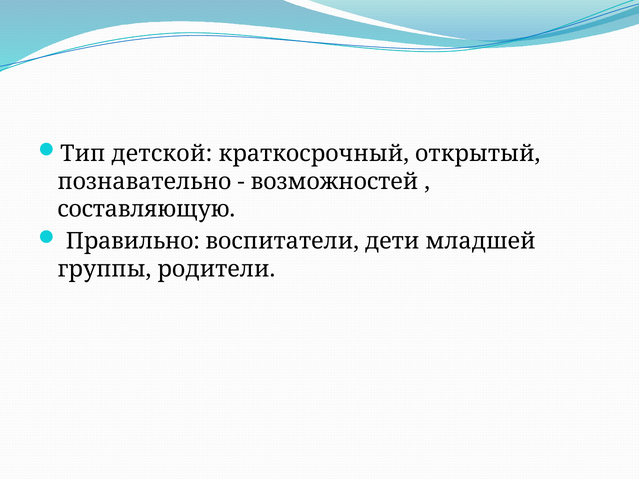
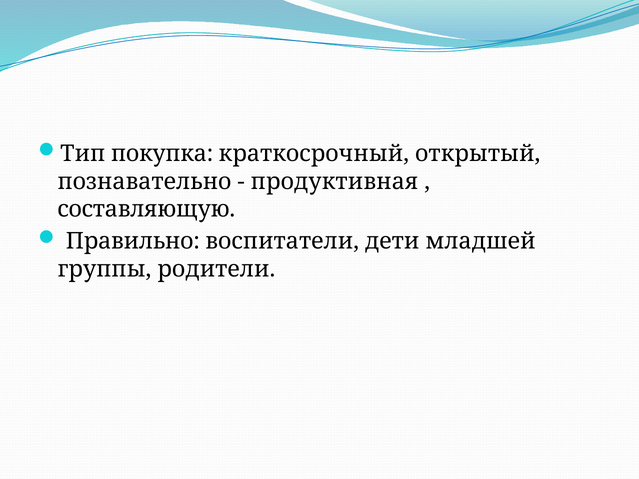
детской: детской -> покупка
возможностей: возможностей -> продуктивная
